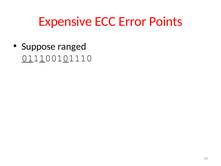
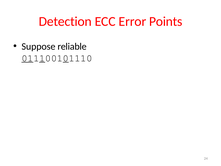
Expensive: Expensive -> Detection
ranged: ranged -> reliable
